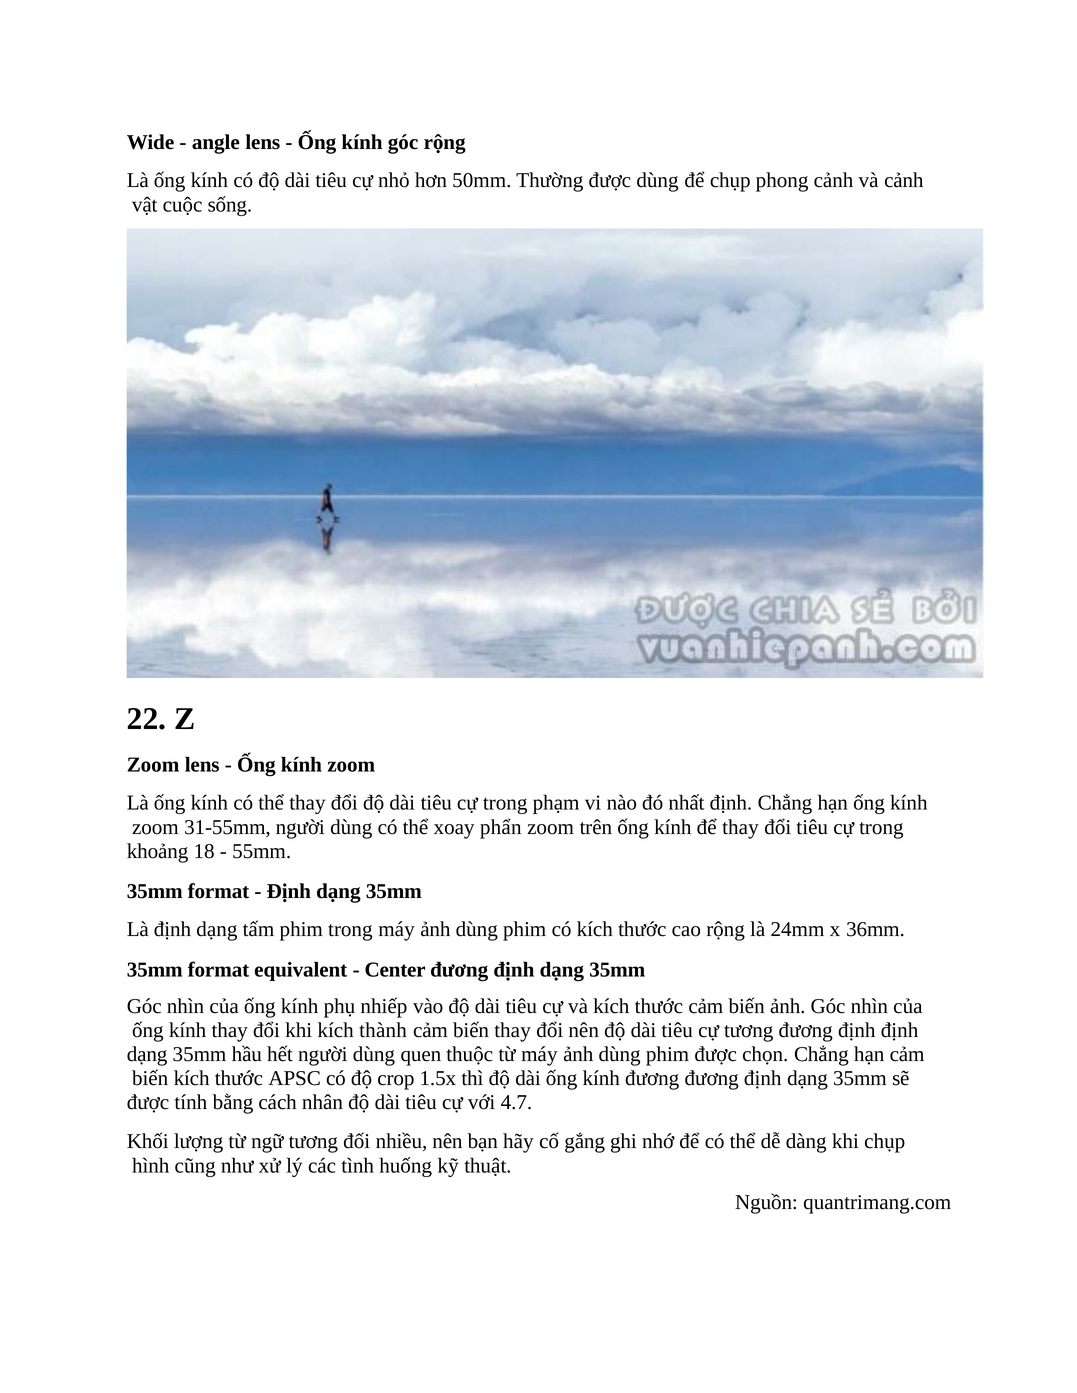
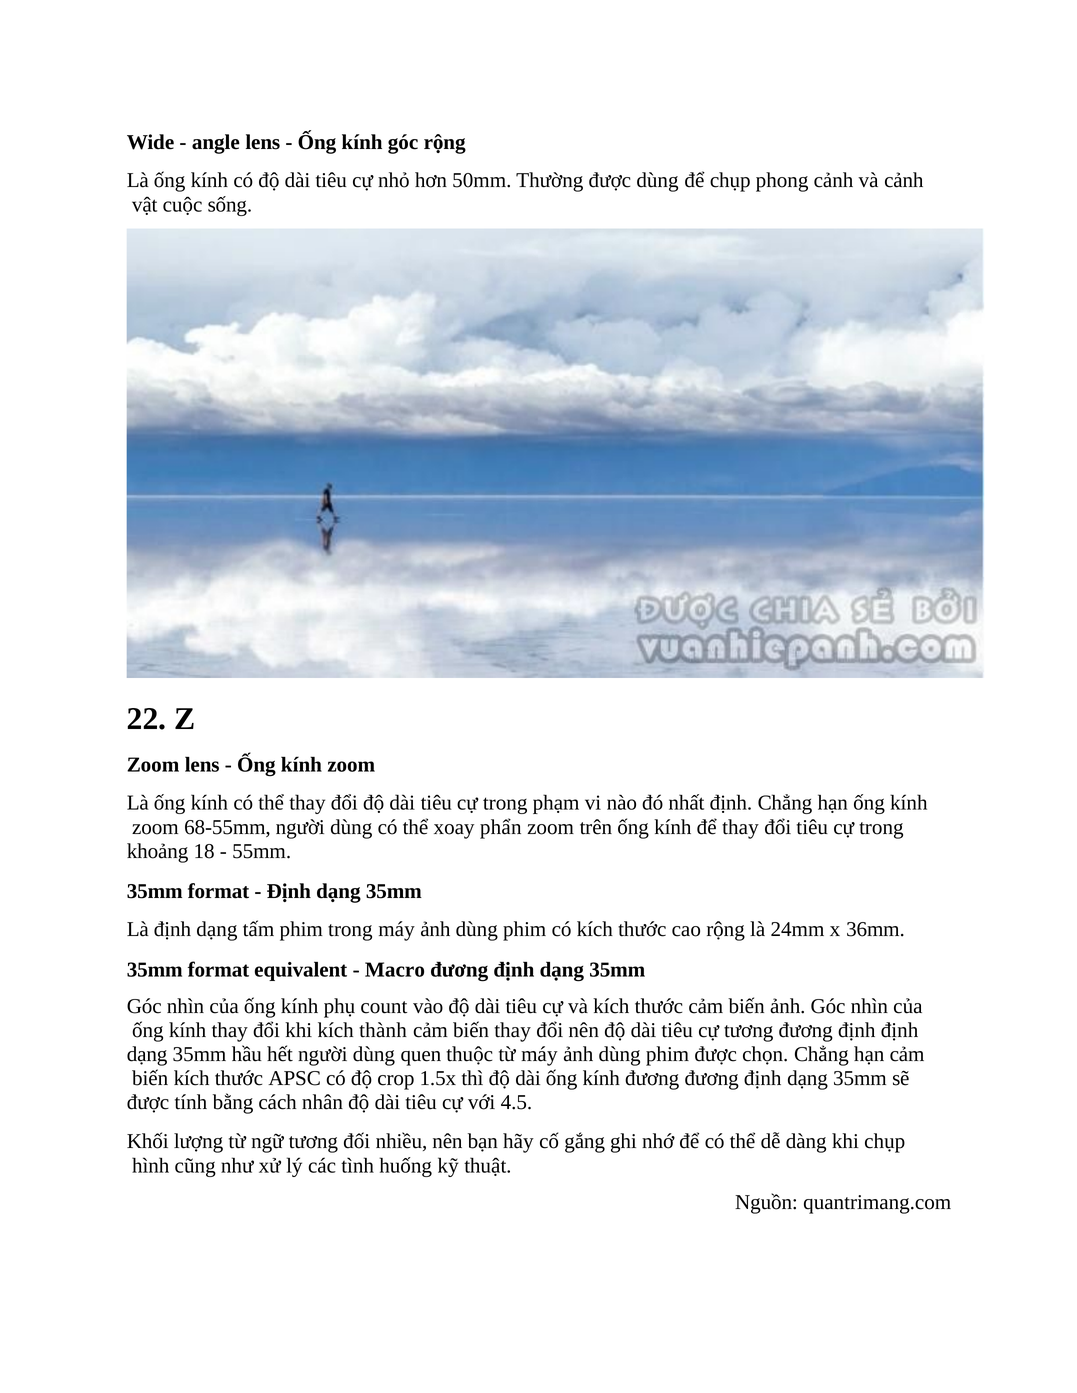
31-55mm: 31-55mm -> 68-55mm
Center: Center -> Macro
nhiếp: nhiếp -> count
4.7: 4.7 -> 4.5
